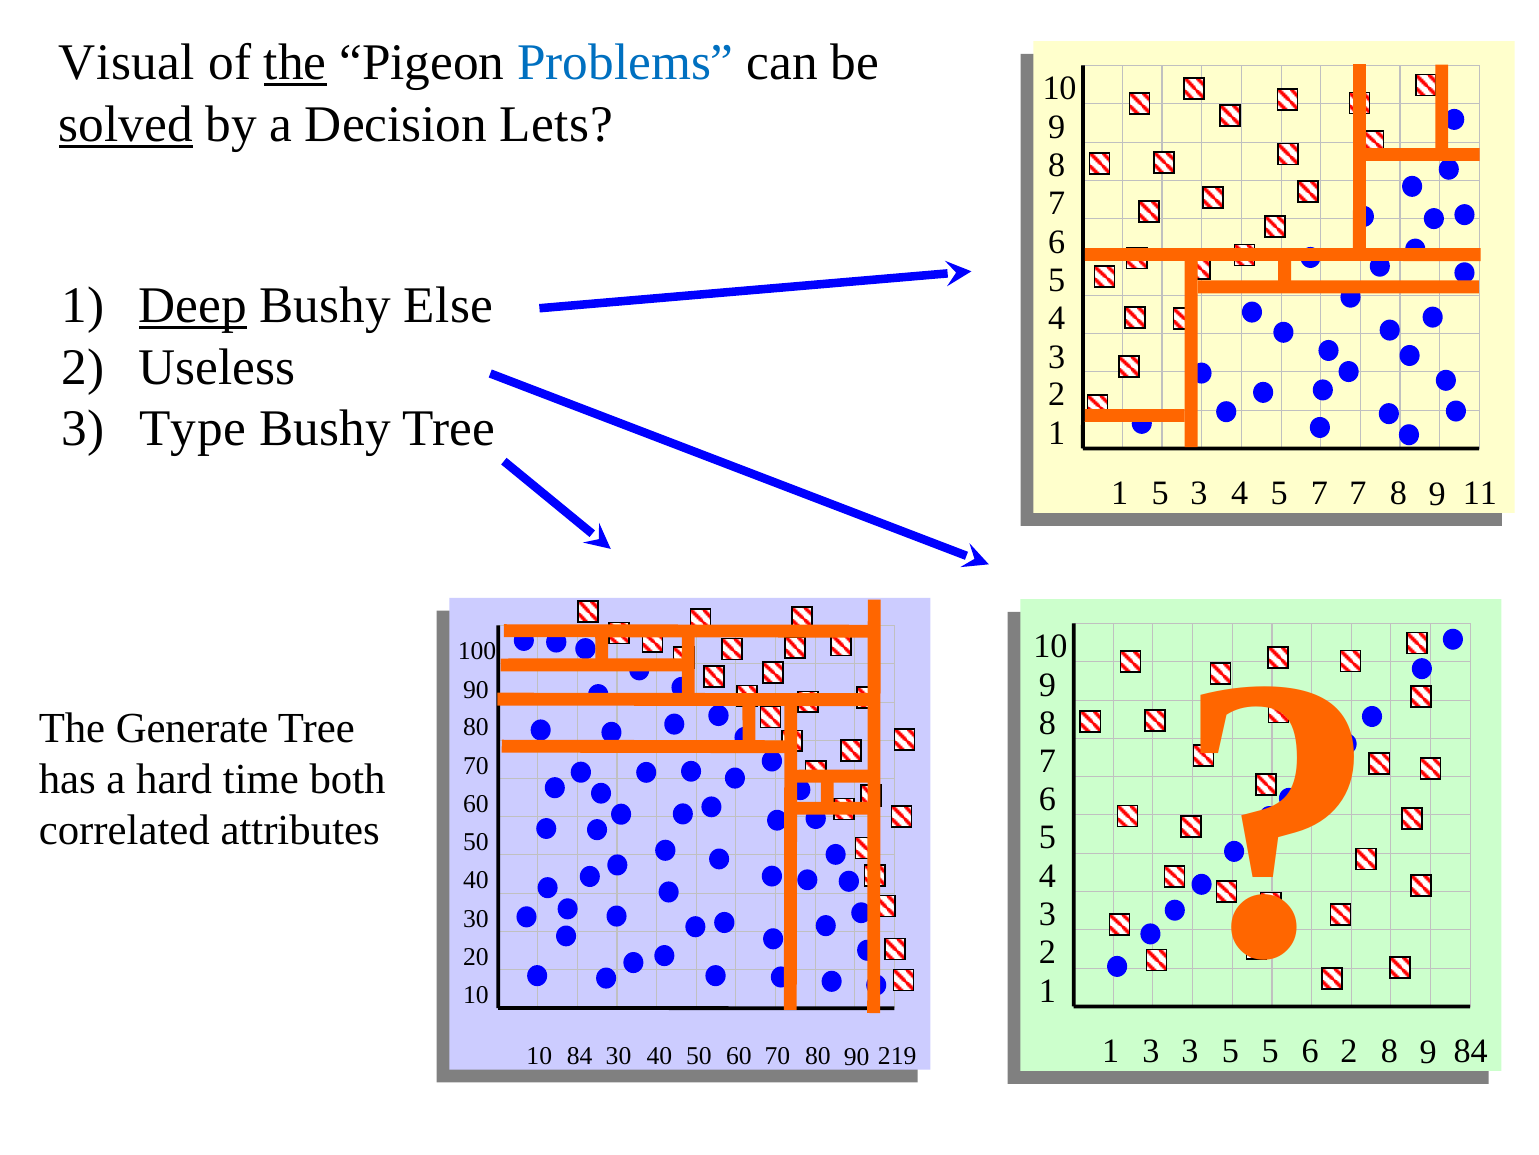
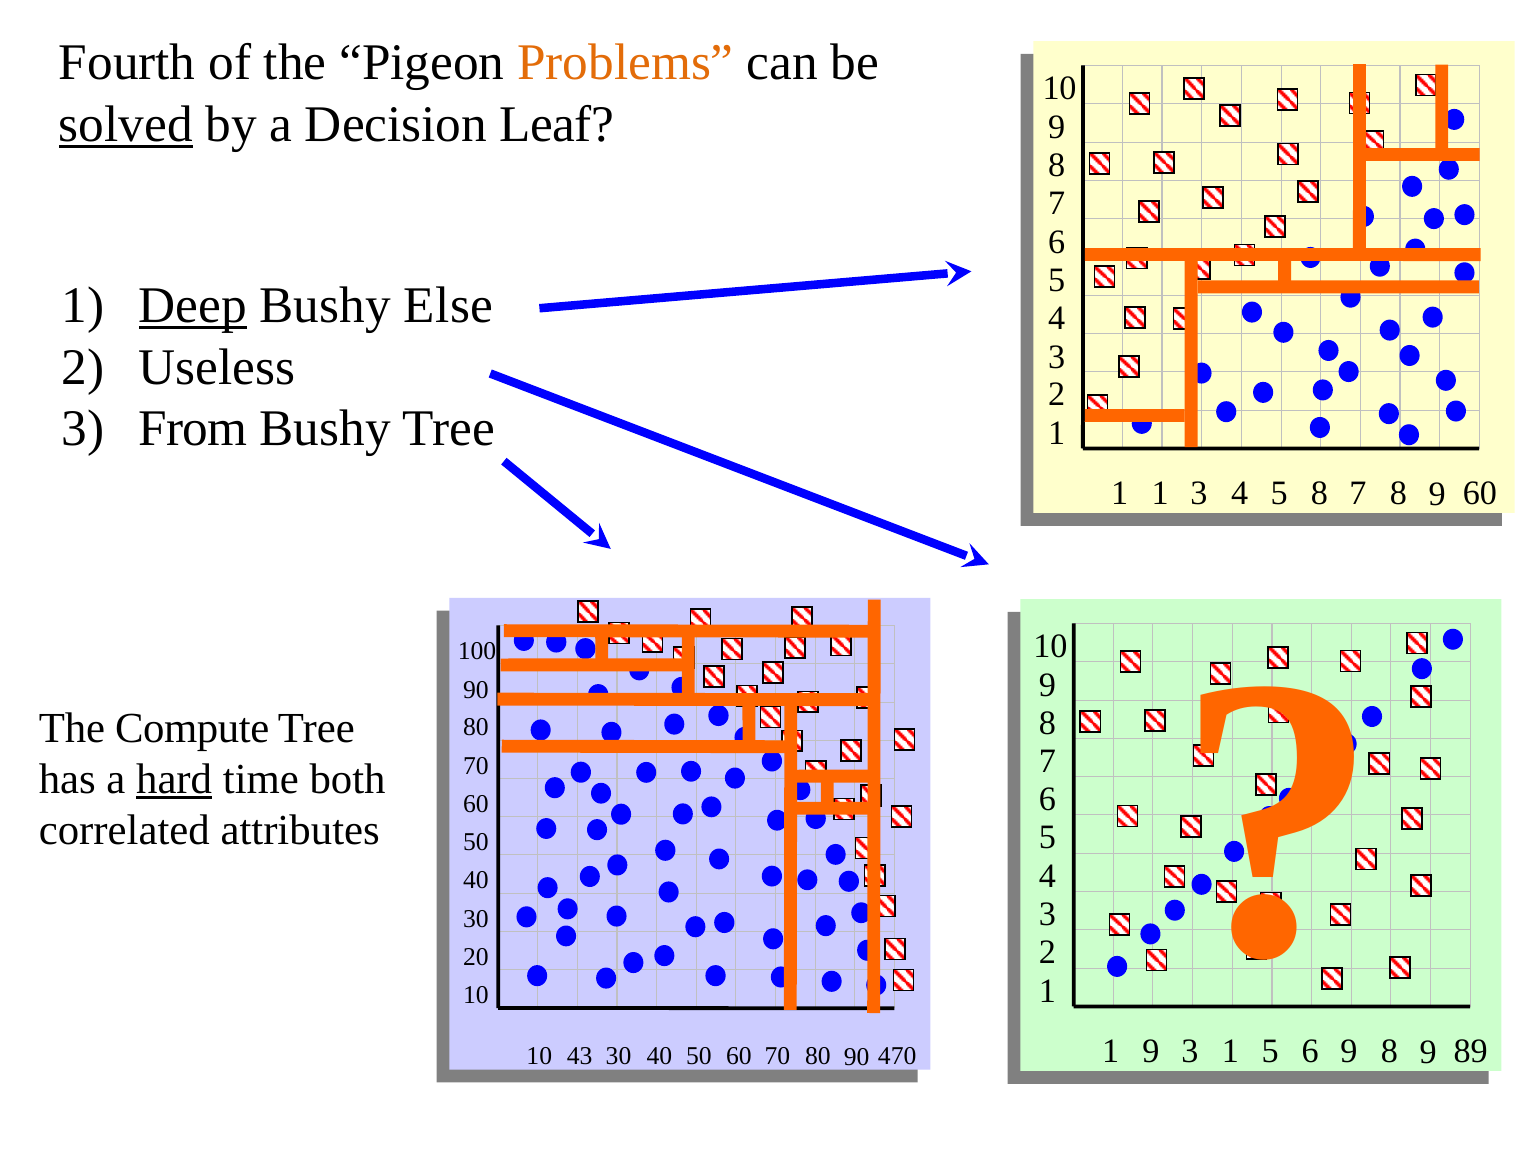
Visual: Visual -> Fourth
the at (295, 62) underline: present -> none
Problems colour: blue -> orange
Lets: Lets -> Leaf
Type: Type -> From
1 5: 5 -> 1
5 7: 7 -> 8
9 11: 11 -> 60
Generate: Generate -> Compute
hard underline: none -> present
1 3: 3 -> 9
3 5: 5 -> 1
6 2: 2 -> 9
9 84: 84 -> 89
10 84: 84 -> 43
219: 219 -> 470
